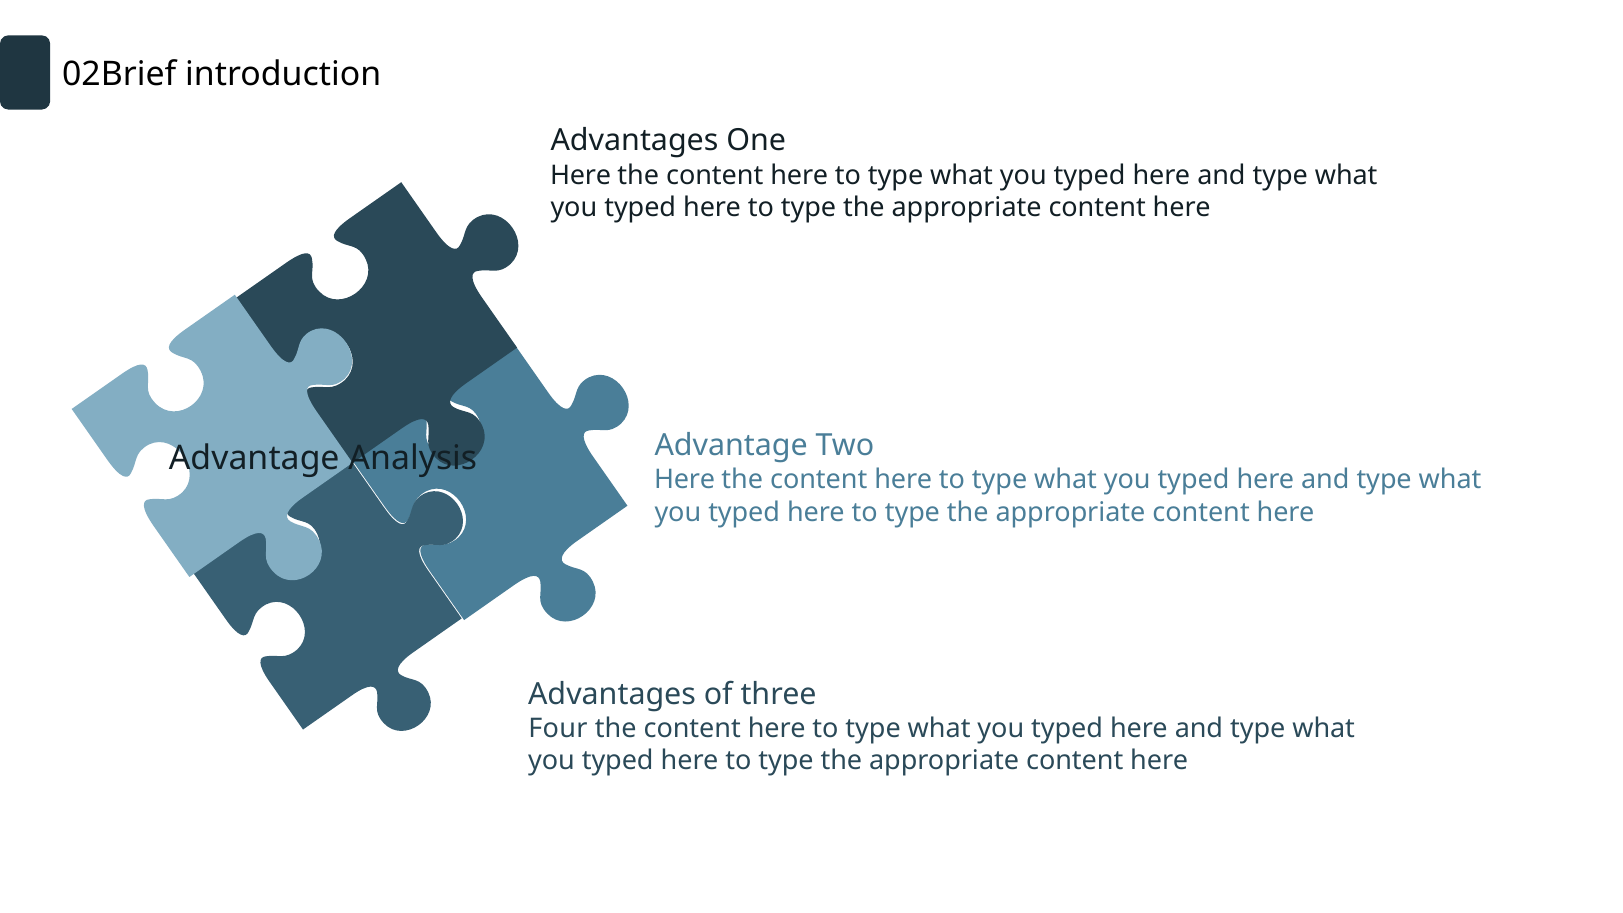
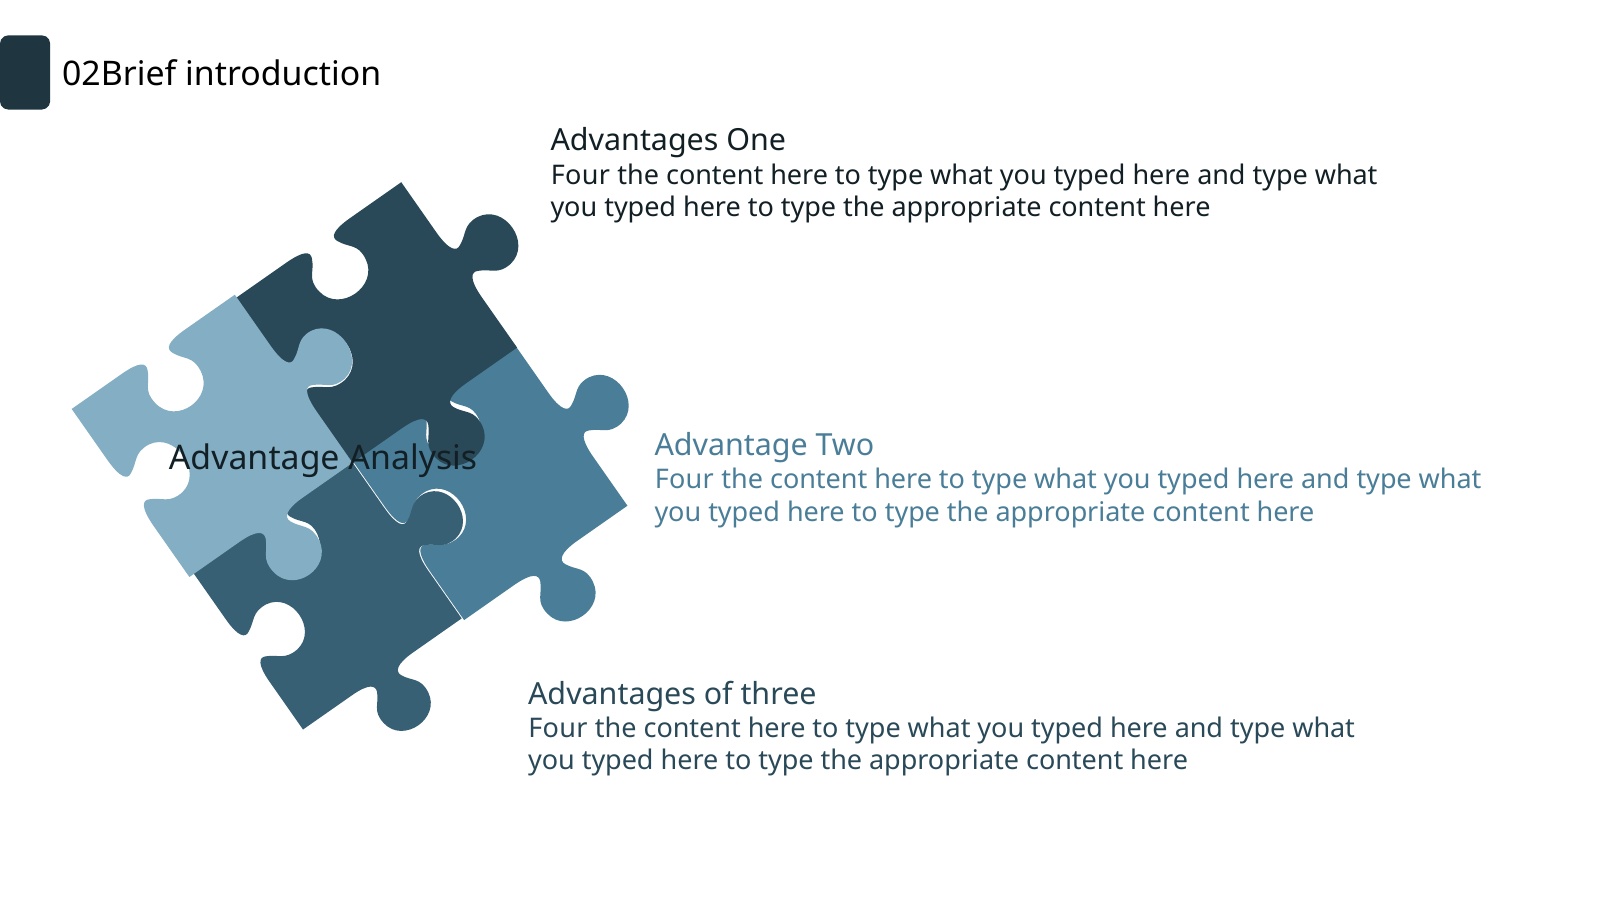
Here at (581, 175): Here -> Four
Here at (685, 480): Here -> Four
